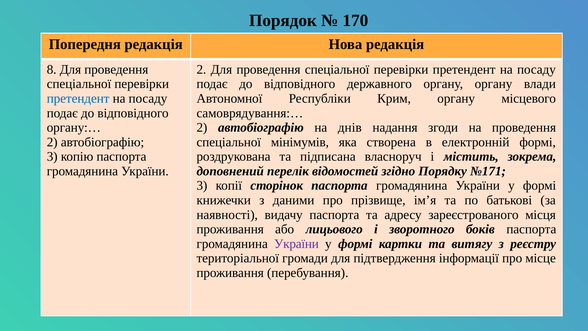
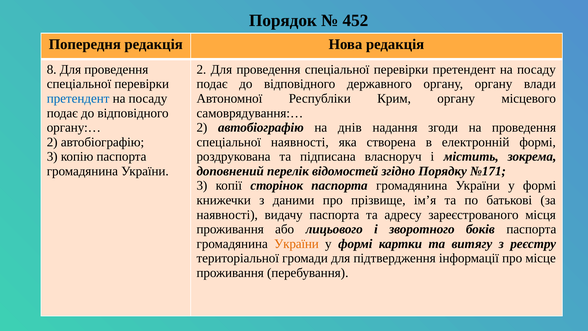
170: 170 -> 452
спеціальної мінімумів: мінімумів -> наявності
України at (296, 244) colour: purple -> orange
